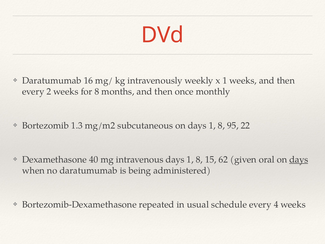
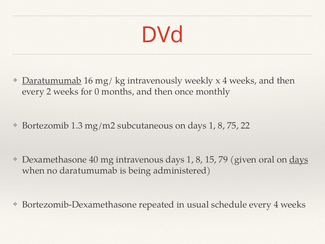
Daratumumab at (52, 81) underline: none -> present
x 1: 1 -> 4
for 8: 8 -> 0
95: 95 -> 75
62: 62 -> 79
